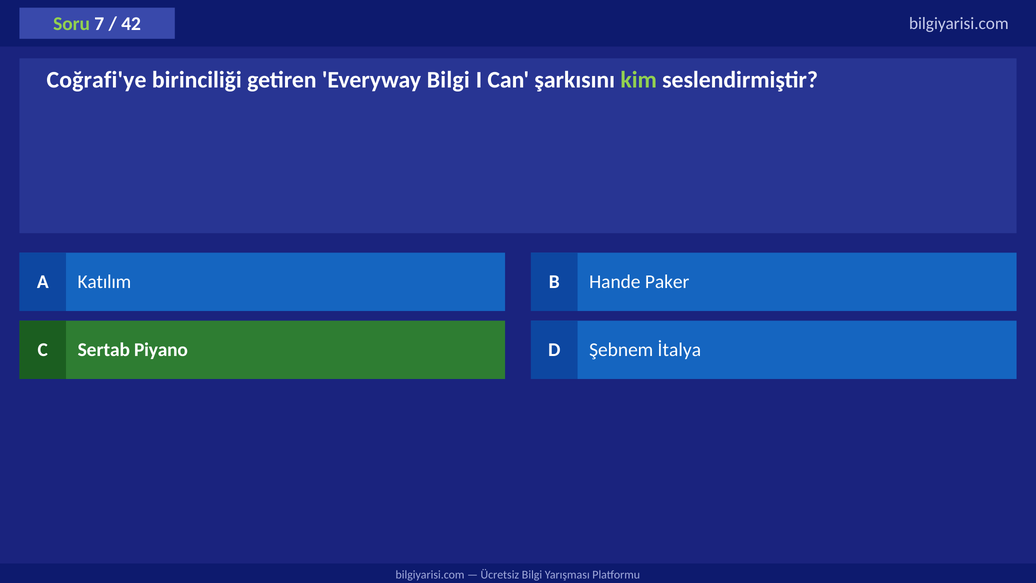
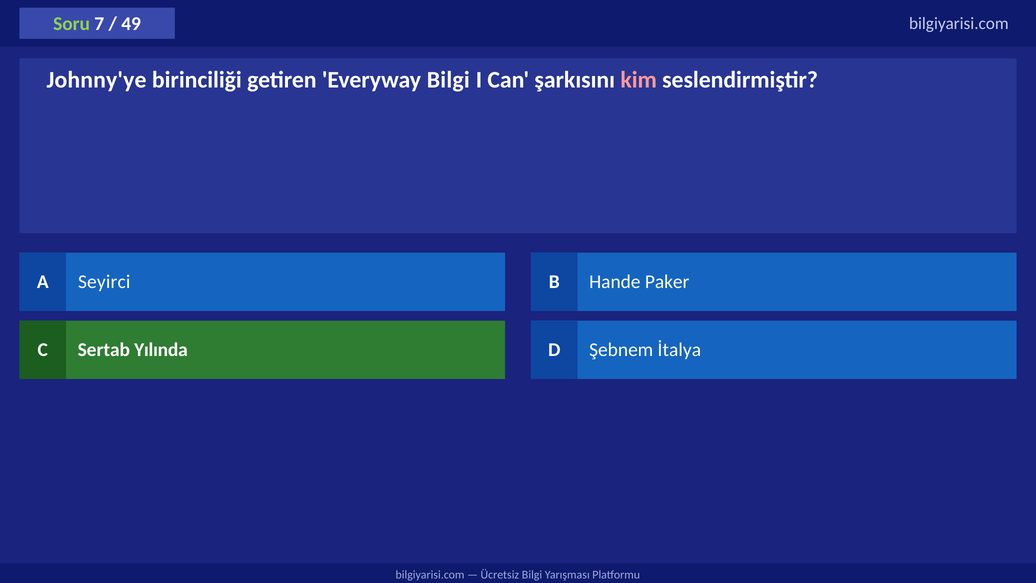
42: 42 -> 49
Coğrafi'ye: Coğrafi'ye -> Johnny'ye
kim colour: light green -> pink
Katılım: Katılım -> Seyirci
Piyano: Piyano -> Yılında
